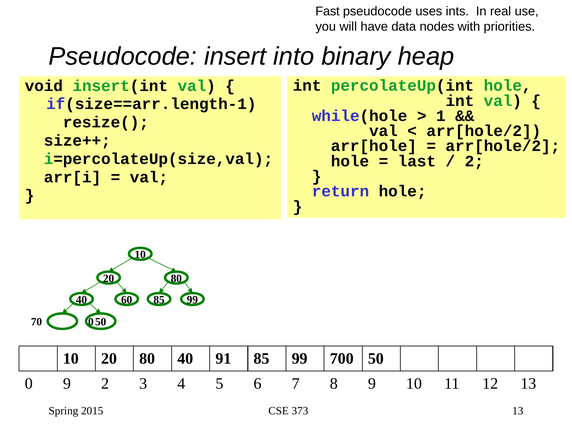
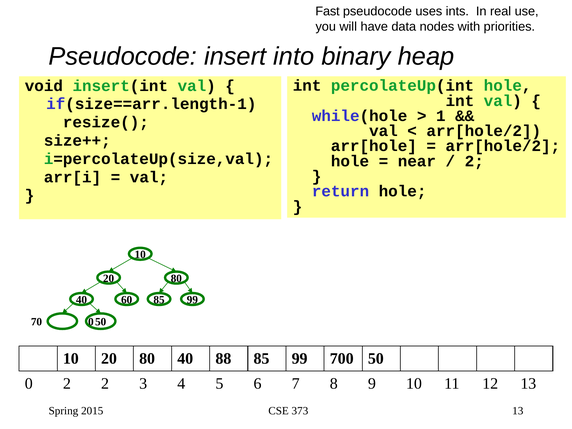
last: last -> near
91: 91 -> 88
0 9: 9 -> 2
